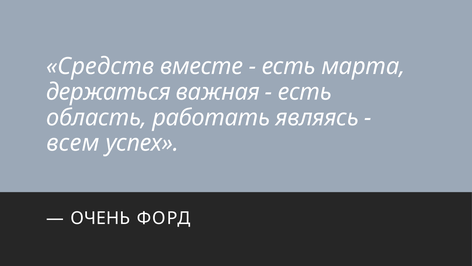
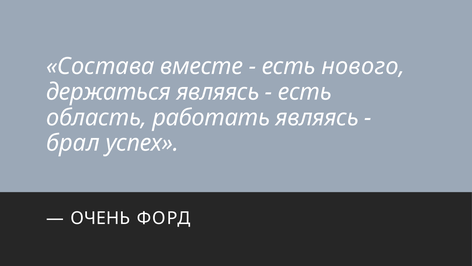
Средств: Средств -> Состава
марта: марта -> нового
держаться важная: важная -> являясь
всем: всем -> брал
